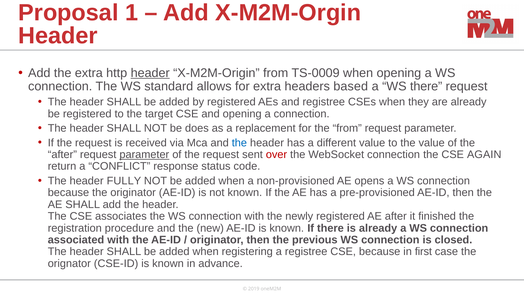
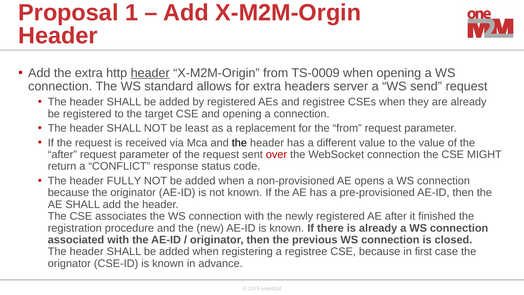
based: based -> server
WS there: there -> send
does: does -> least
the at (239, 143) colour: blue -> black
parameter at (144, 154) underline: present -> none
AGAIN: AGAIN -> MIGHT
